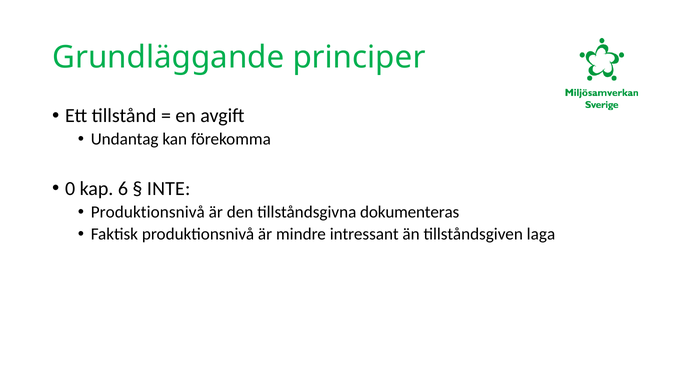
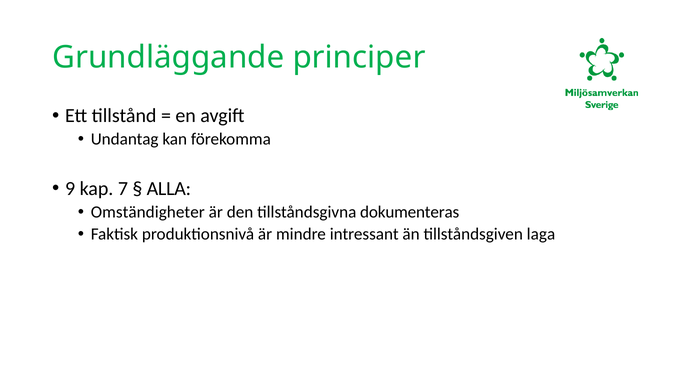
0: 0 -> 9
6: 6 -> 7
INTE: INTE -> ALLA
Produktionsnivå at (148, 212): Produktionsnivå -> Omständigheter
